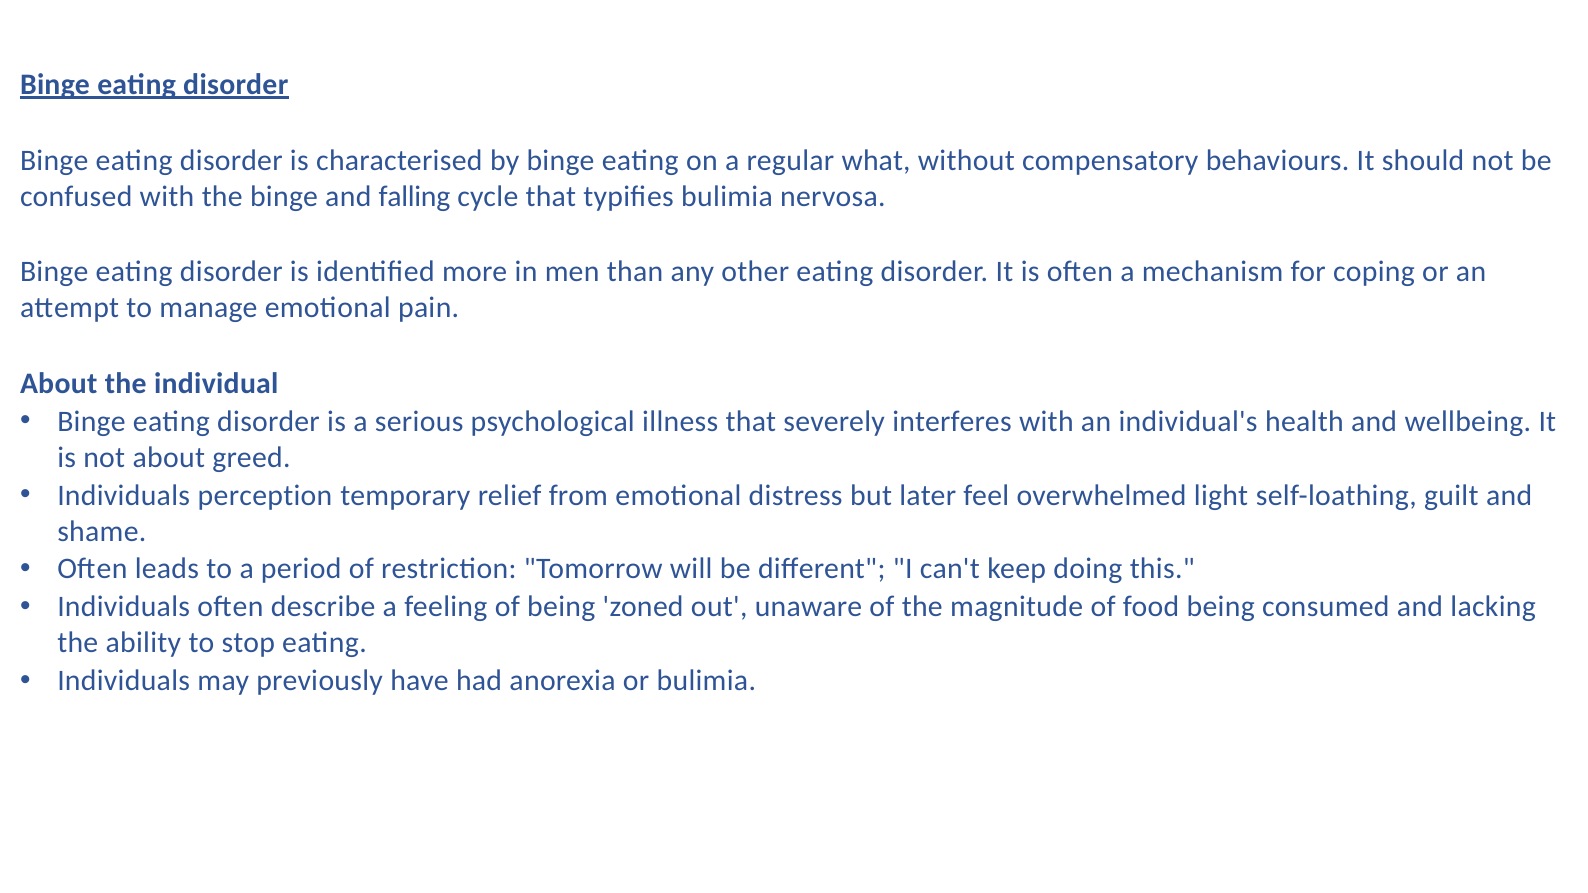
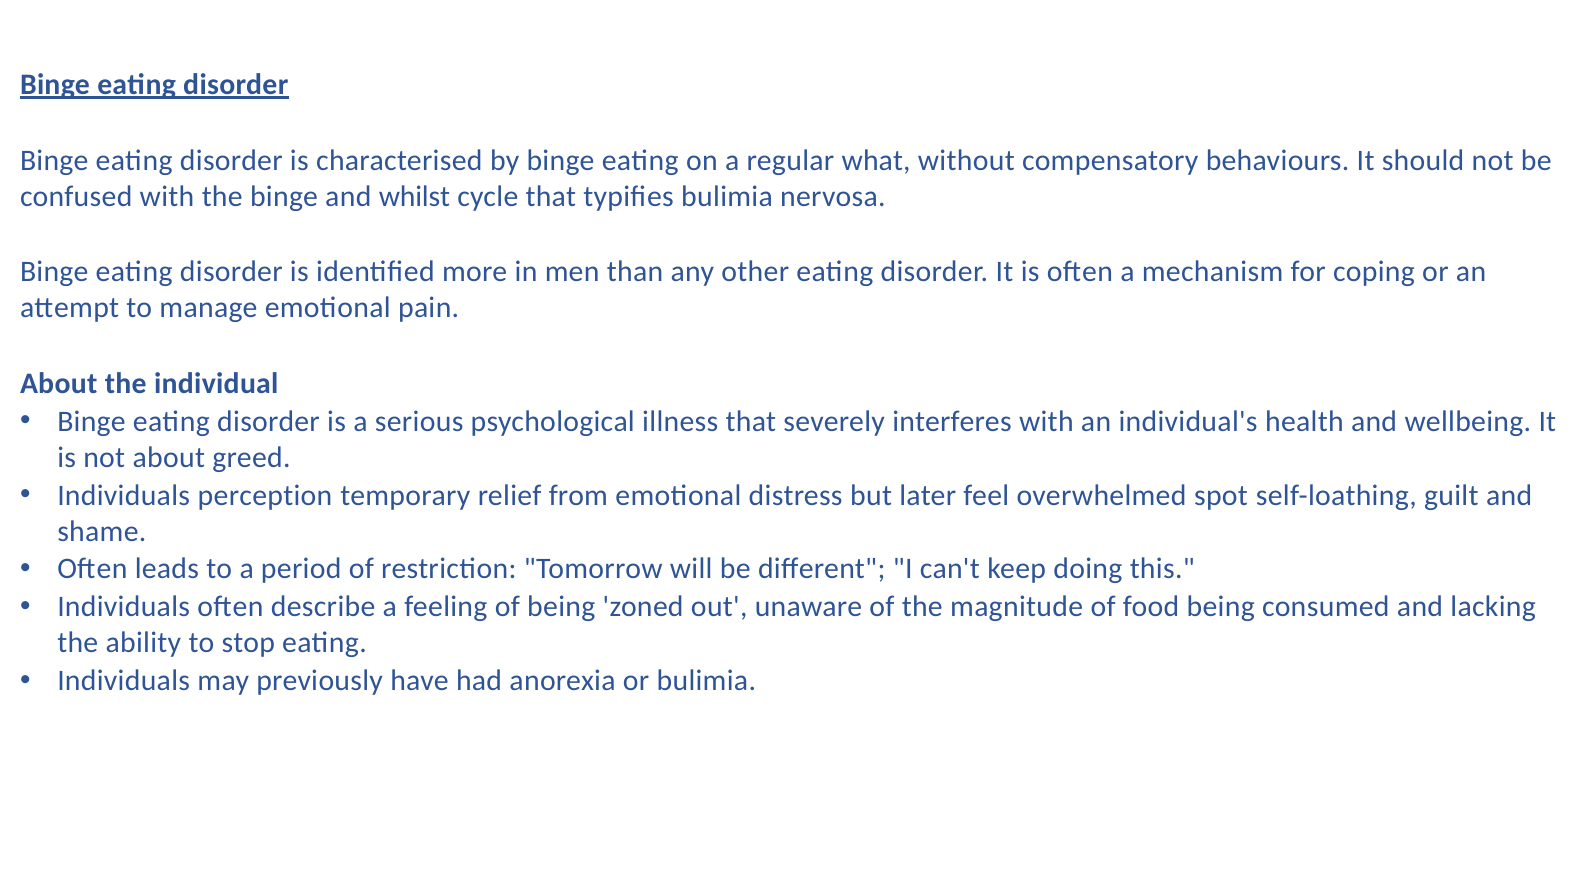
falling: falling -> whilst
light: light -> spot
